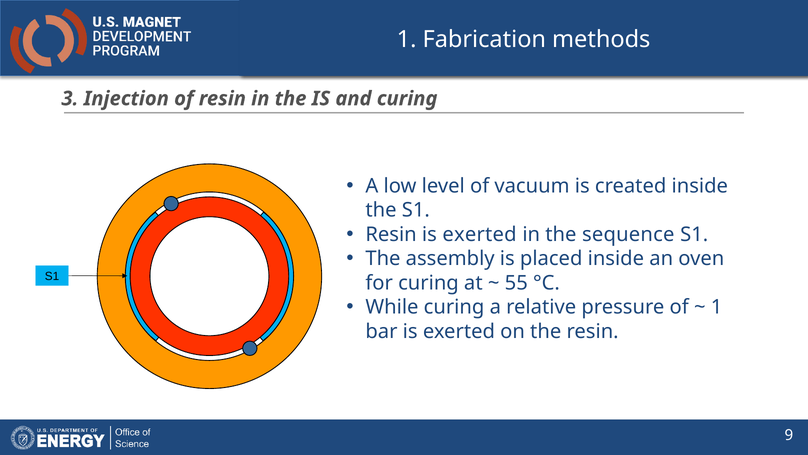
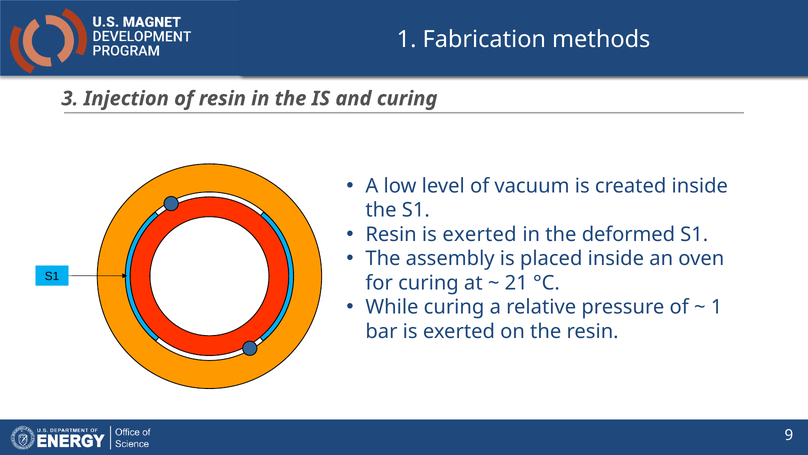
sequence: sequence -> deformed
55: 55 -> 21
